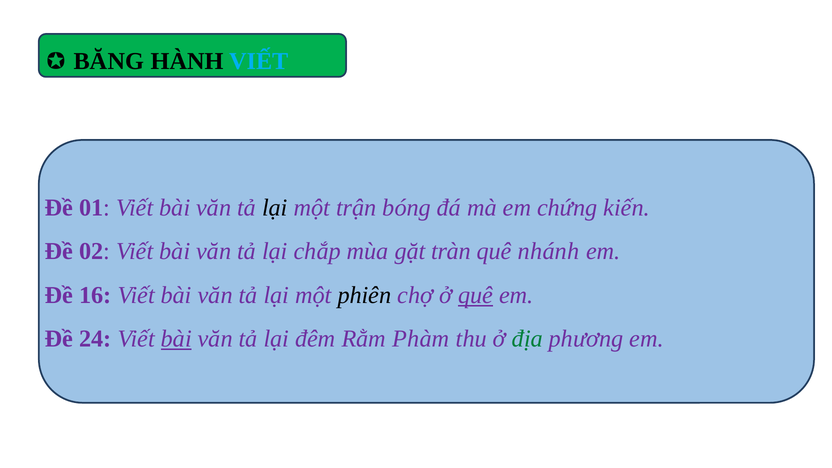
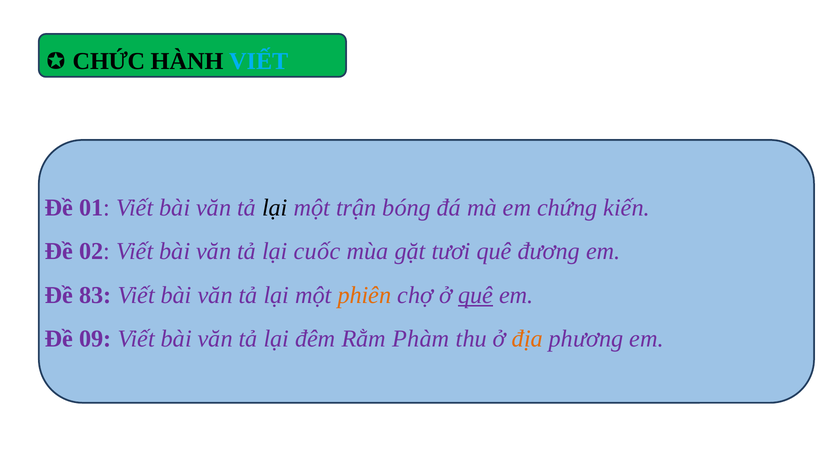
BĂNG: BĂNG -> CHỨC
chắp: chắp -> cuốc
tràn: tràn -> tươi
nhánh: nhánh -> đương
16: 16 -> 83
phiên colour: black -> orange
24: 24 -> 09
bài at (176, 339) underline: present -> none
địa colour: green -> orange
